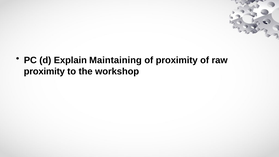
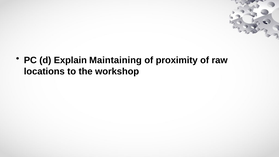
proximity at (44, 71): proximity -> locations
